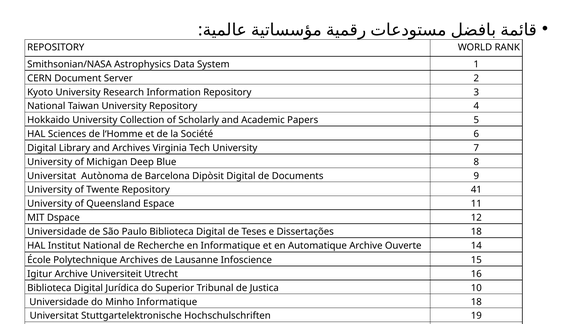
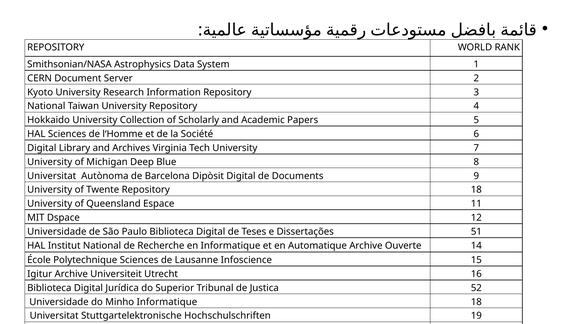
Repository 41: 41 -> 18
Dissertações 18: 18 -> 51
Polytechnique Archives: Archives -> Sciences
10: 10 -> 52
